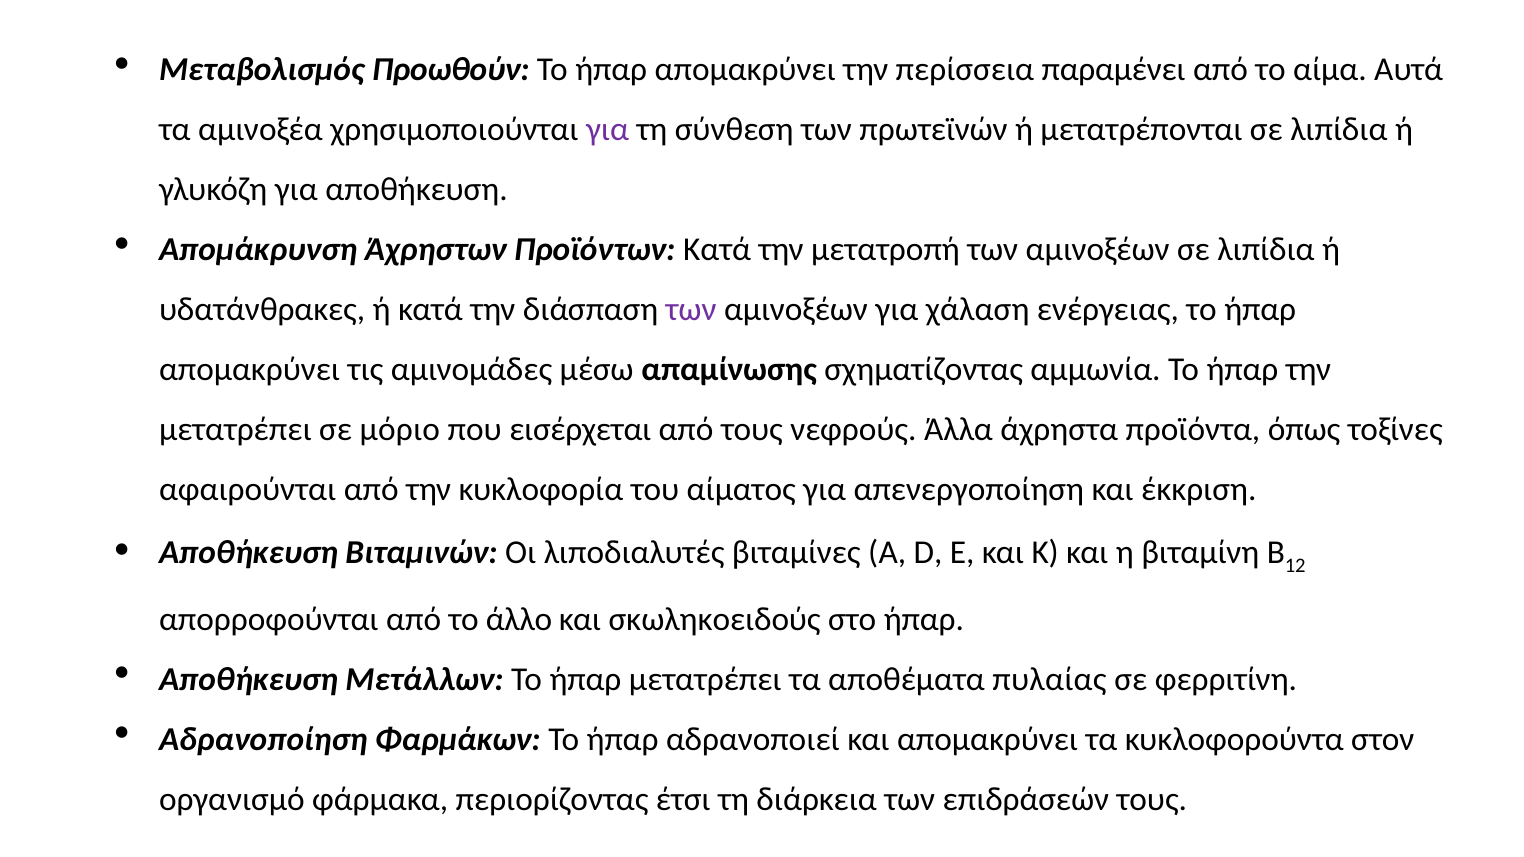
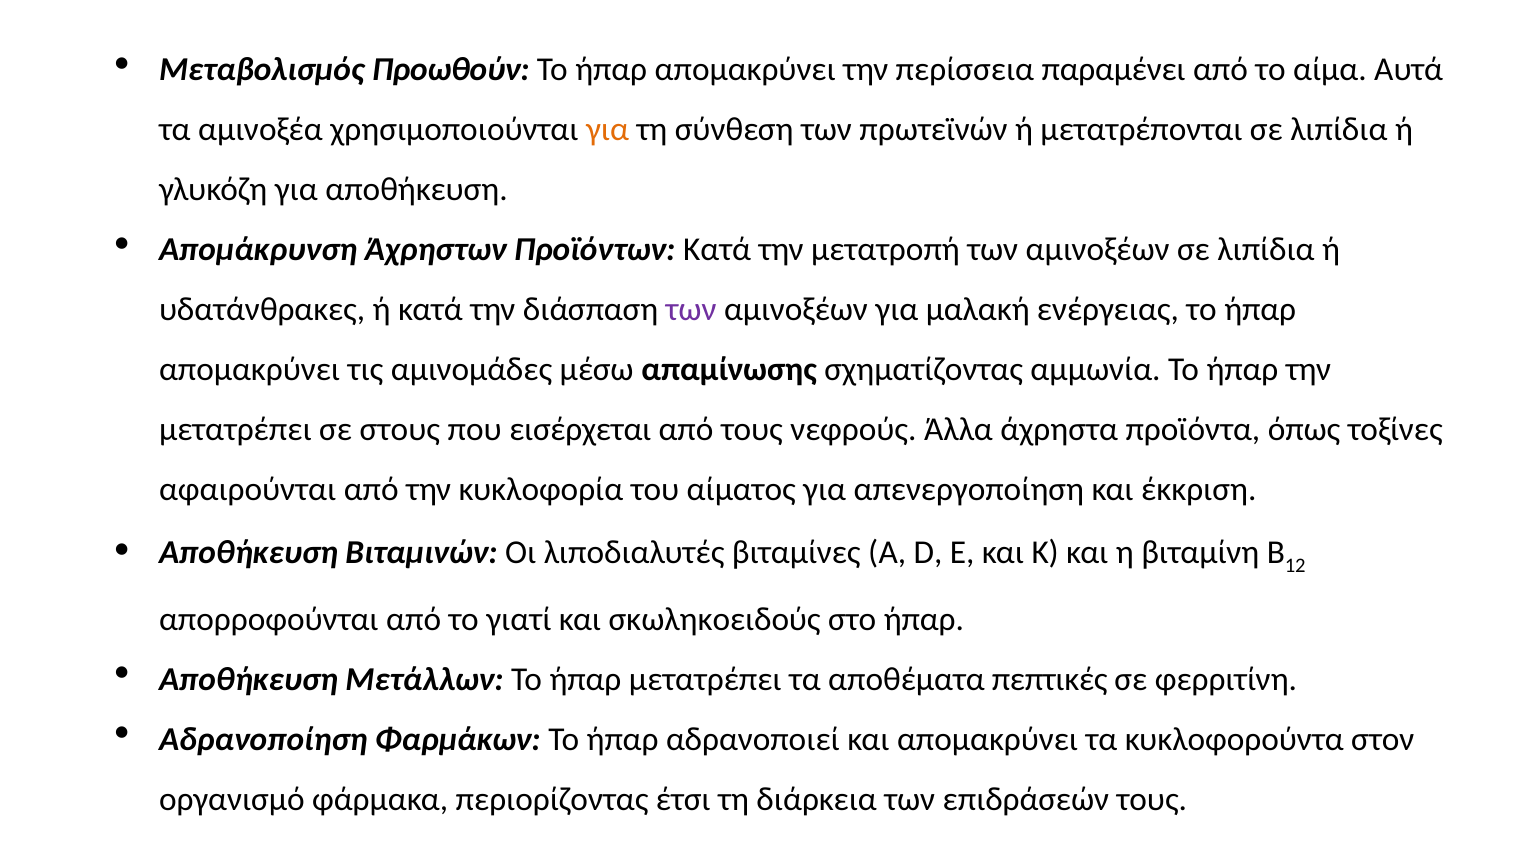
για at (608, 130) colour: purple -> orange
χάλαση: χάλαση -> μαλακή
μόριο: μόριο -> στους
άλλο: άλλο -> γιατί
πυλαίας: πυλαίας -> πεπτικές
